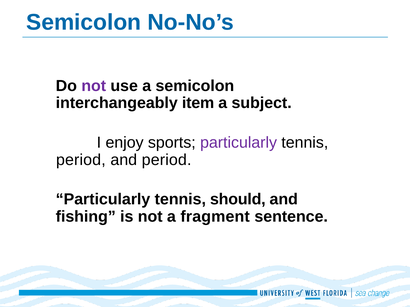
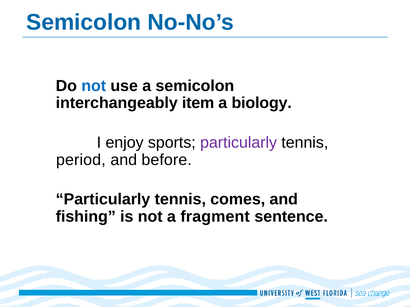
not at (94, 86) colour: purple -> blue
subject: subject -> biology
and period: period -> before
should: should -> comes
